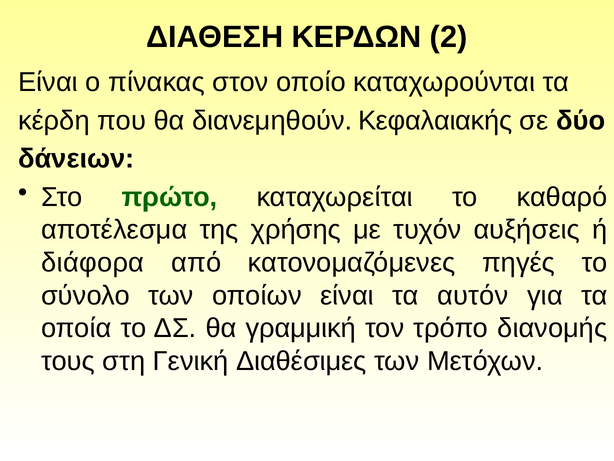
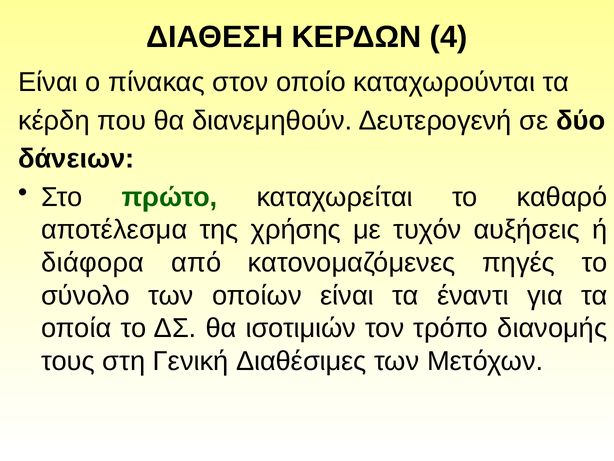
2: 2 -> 4
Κεφαλαιακής: Κεφαλαιακής -> Δευτερογενή
αυτόν: αυτόν -> έναντι
γραμμική: γραμμική -> ισοτιμιών
